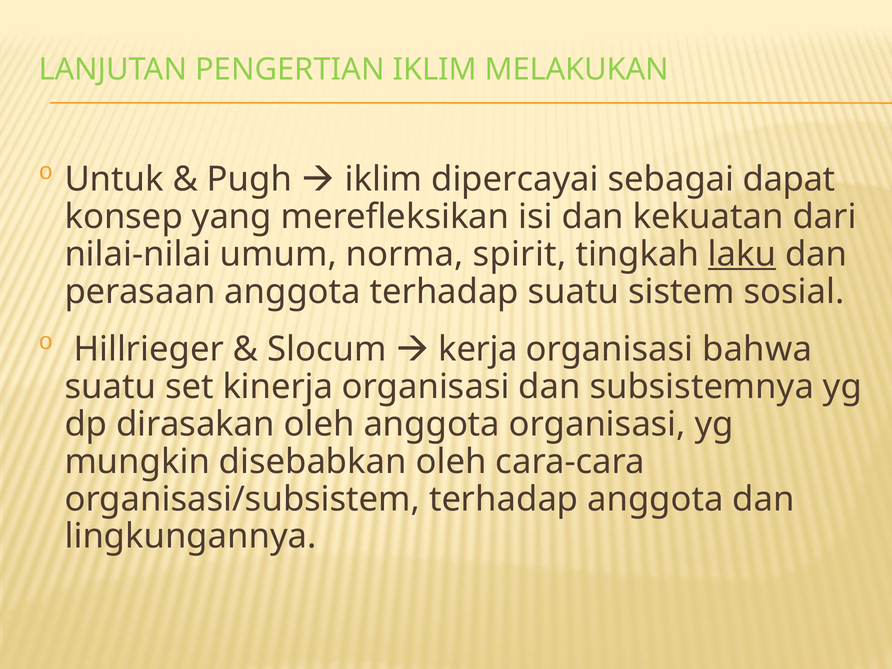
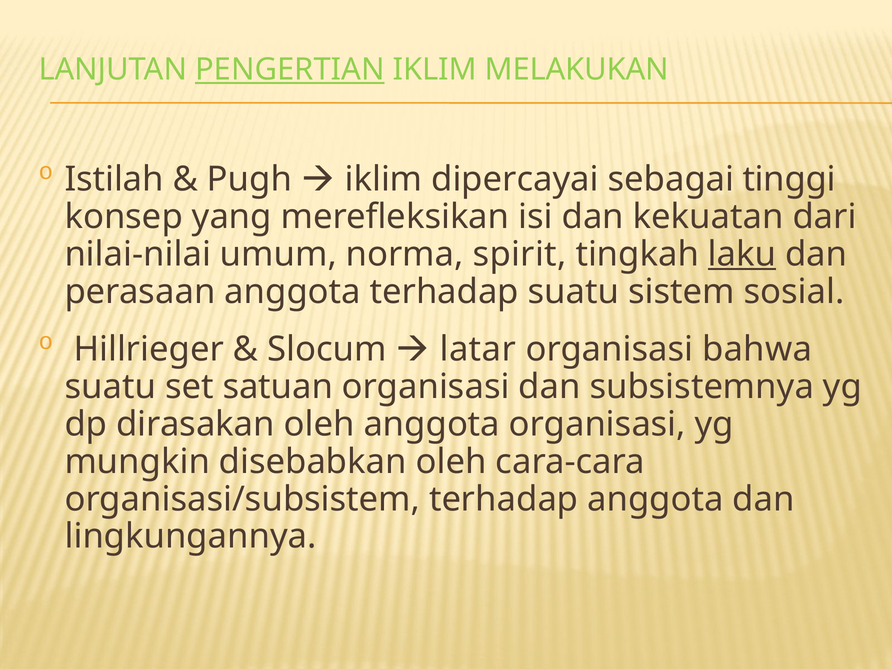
PENGERTIAN underline: none -> present
Untuk: Untuk -> Istilah
dapat: dapat -> tinggi
kerja: kerja -> latar
kinerja: kinerja -> satuan
